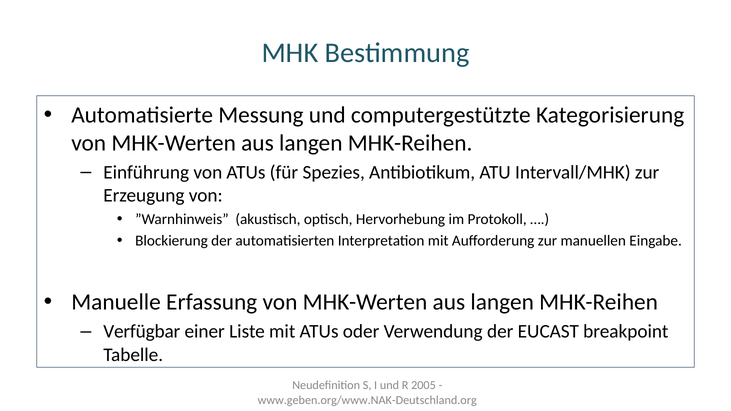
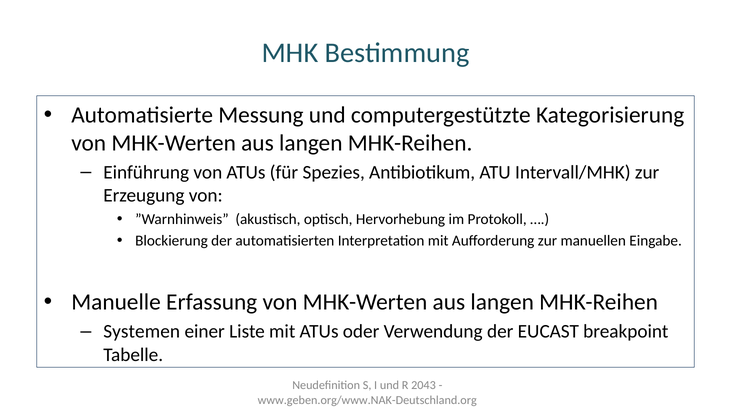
Verfügbar: Verfügbar -> Systemen
2005: 2005 -> 2043
